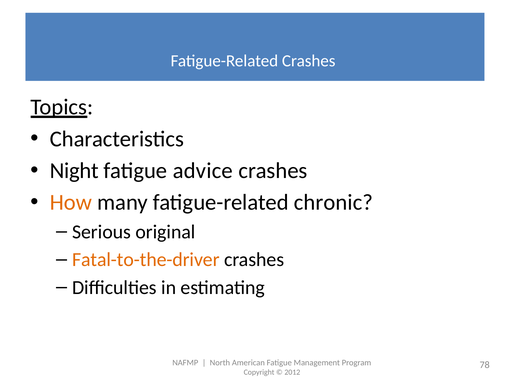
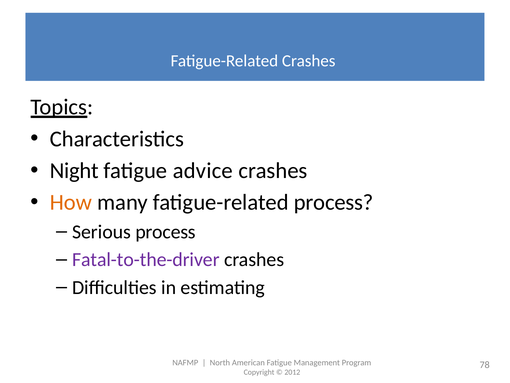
fatigue-related chronic: chronic -> process
Serious original: original -> process
Fatal-to-the-driver colour: orange -> purple
